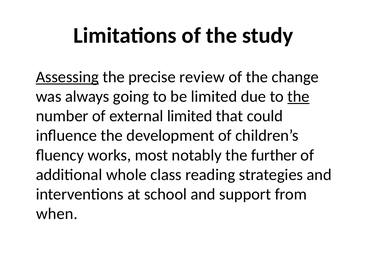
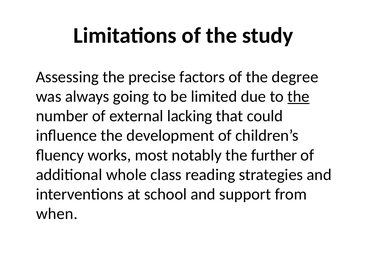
Assessing underline: present -> none
review: review -> factors
change: change -> degree
external limited: limited -> lacking
